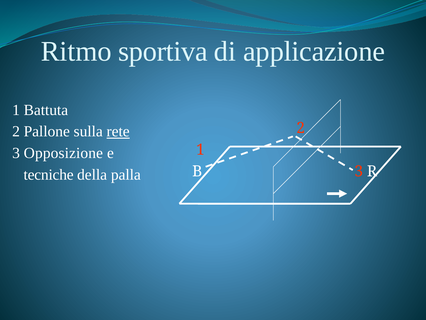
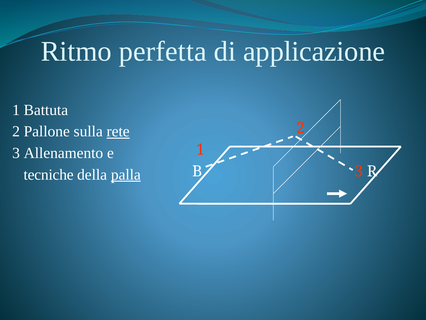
sportiva: sportiva -> perfetta
Opposizione: Opposizione -> Allenamento
palla underline: none -> present
